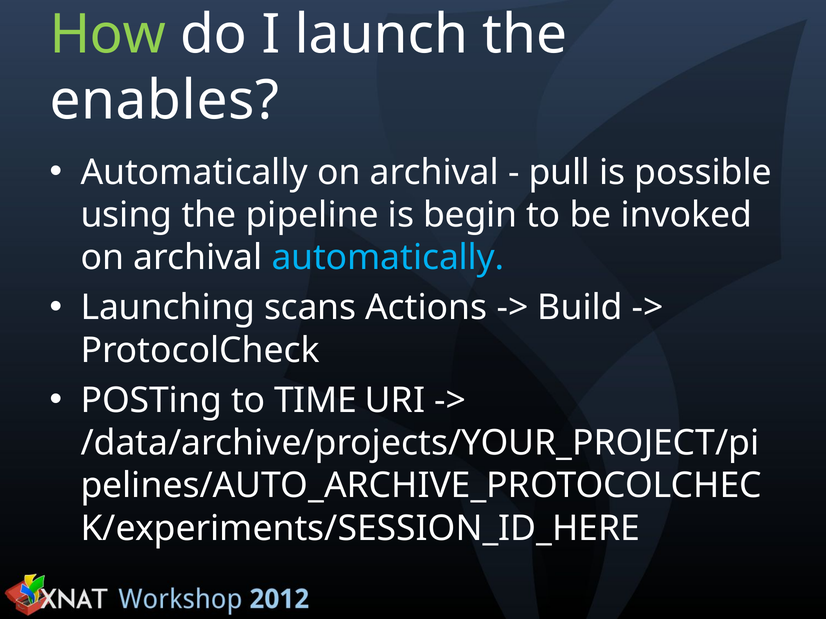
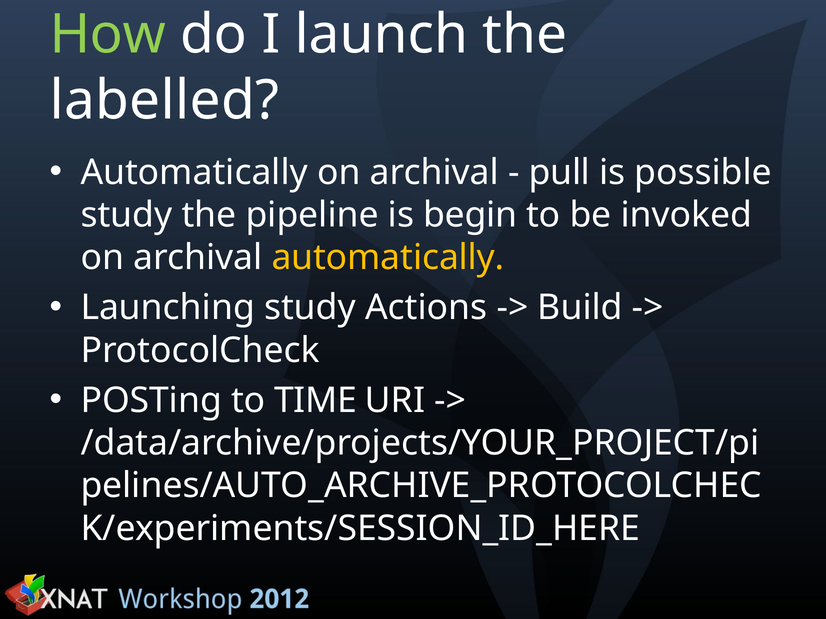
enables: enables -> labelled
using at (126, 215): using -> study
automatically at (388, 258) colour: light blue -> yellow
Launching scans: scans -> study
